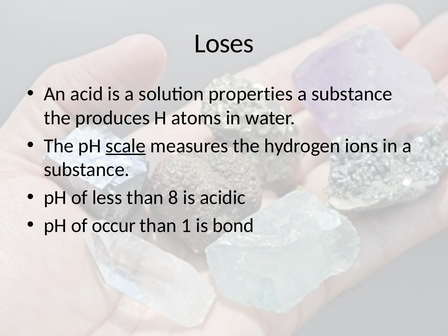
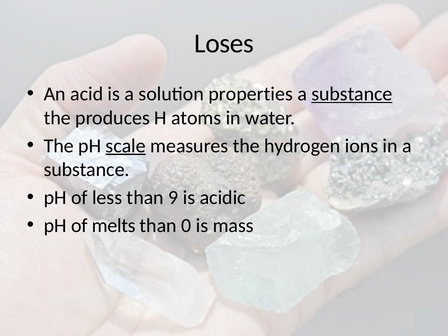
substance at (352, 94) underline: none -> present
8: 8 -> 9
occur: occur -> melts
1: 1 -> 0
bond: bond -> mass
